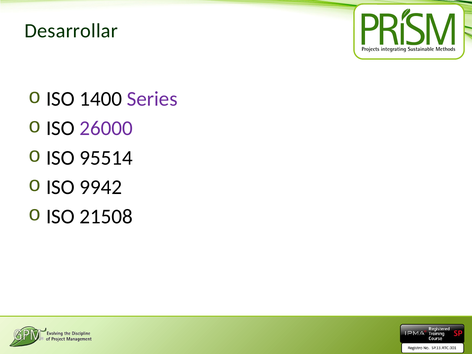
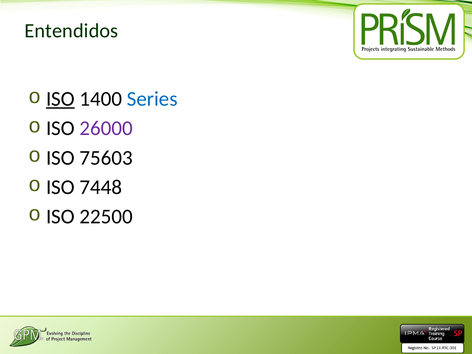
Desarrollar: Desarrollar -> Entendidos
ISO at (60, 99) underline: none -> present
Series colour: purple -> blue
95514: 95514 -> 75603
9942: 9942 -> 7448
21508: 21508 -> 22500
